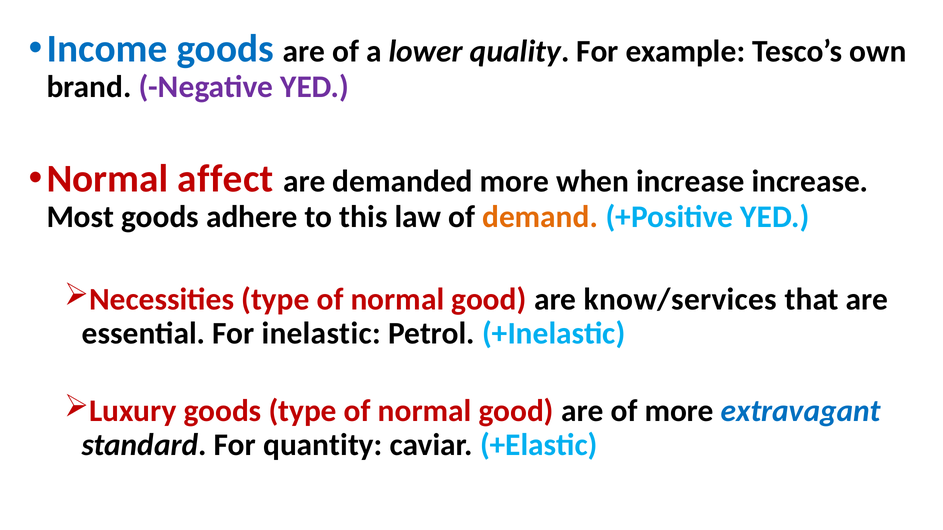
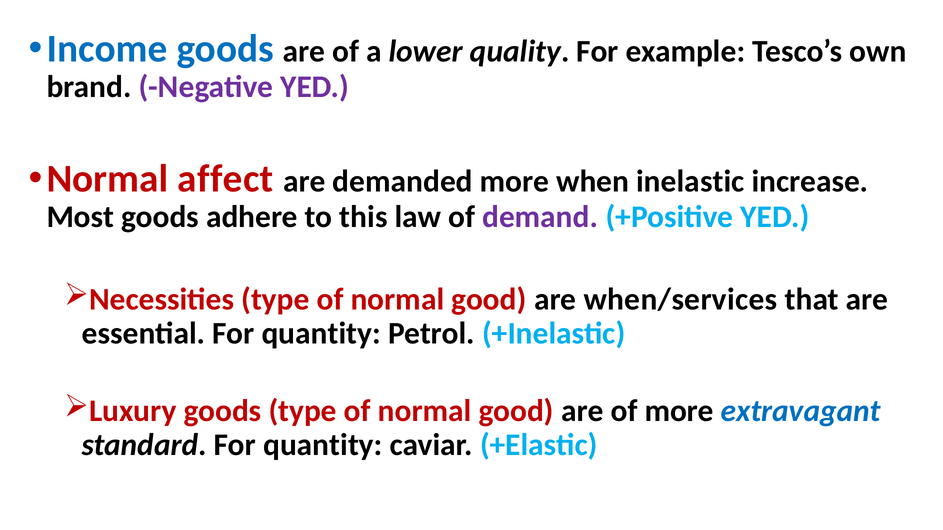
when increase: increase -> inelastic
demand colour: orange -> purple
know/services: know/services -> when/services
essential For inelastic: inelastic -> quantity
